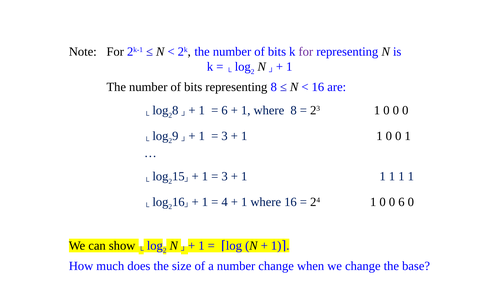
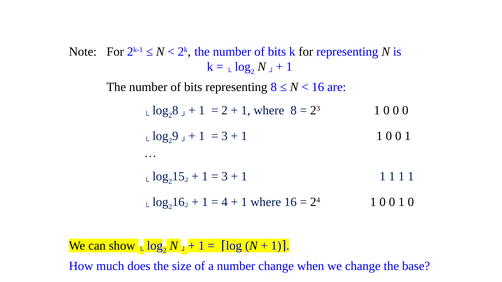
for at (306, 52) colour: purple -> black
6 at (225, 111): 6 -> 2
6 at (401, 202): 6 -> 1
